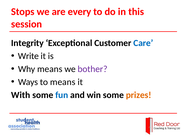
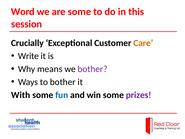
Stops: Stops -> Word
are every: every -> some
Integrity: Integrity -> Crucially
Care colour: blue -> orange
to means: means -> bother
prizes colour: orange -> purple
